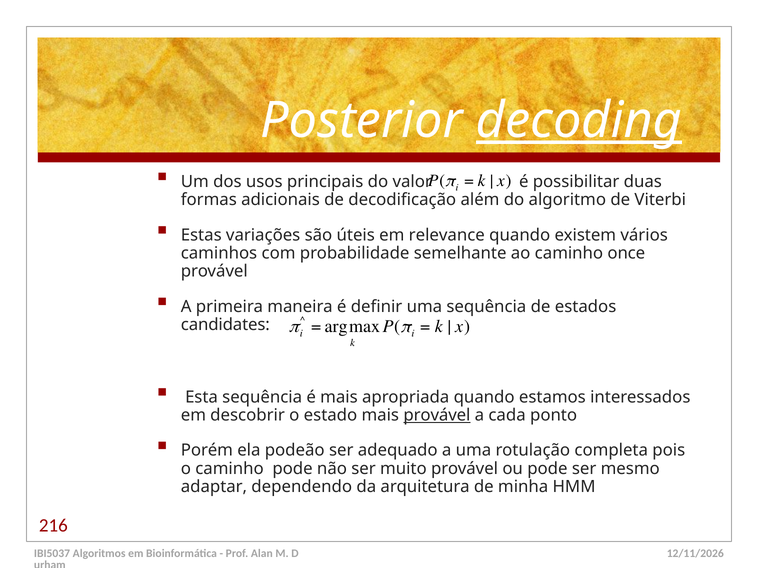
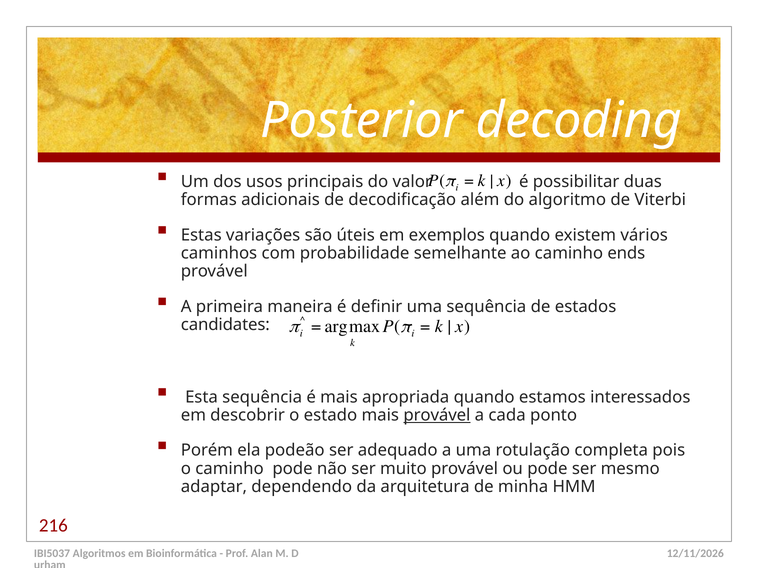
decoding underline: present -> none
relevance: relevance -> exemplos
once: once -> ends
